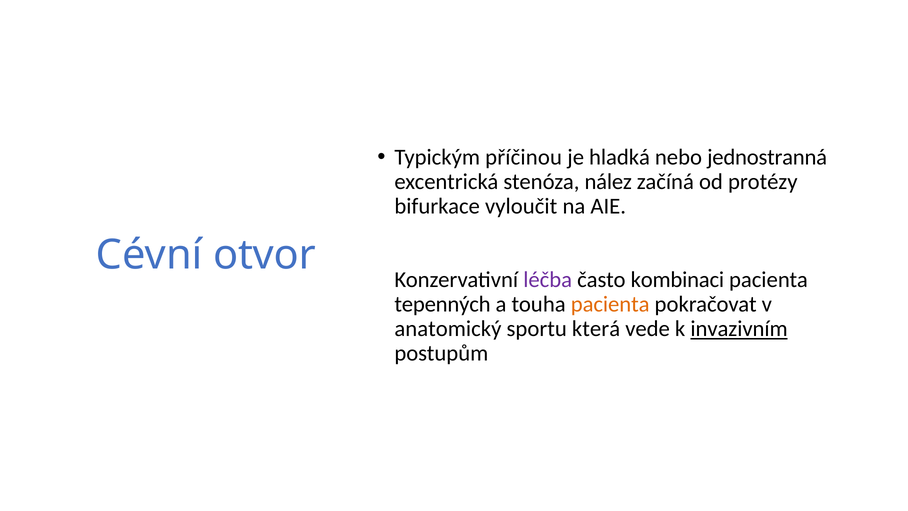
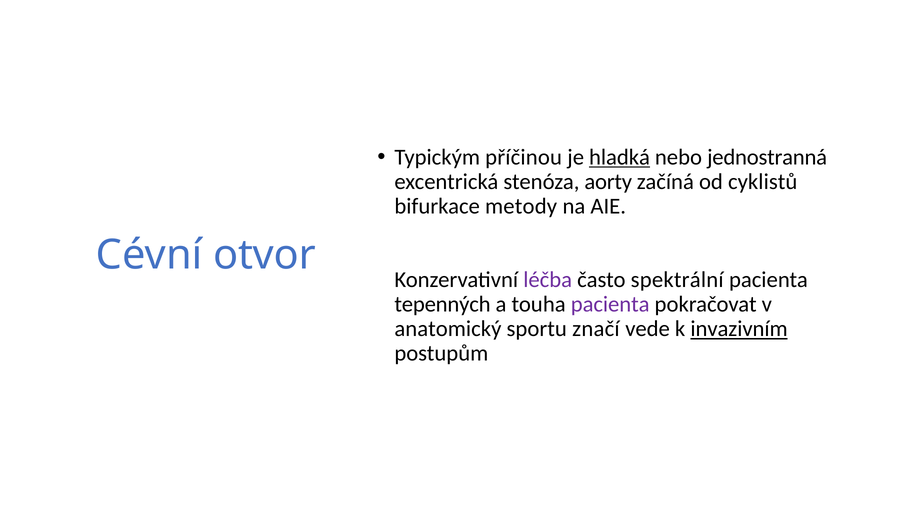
hladká underline: none -> present
nález: nález -> aorty
protézy: protézy -> cyklistů
vyloučit: vyloučit -> metody
kombinaci: kombinaci -> spektrální
pacienta at (610, 304) colour: orange -> purple
která: která -> značí
